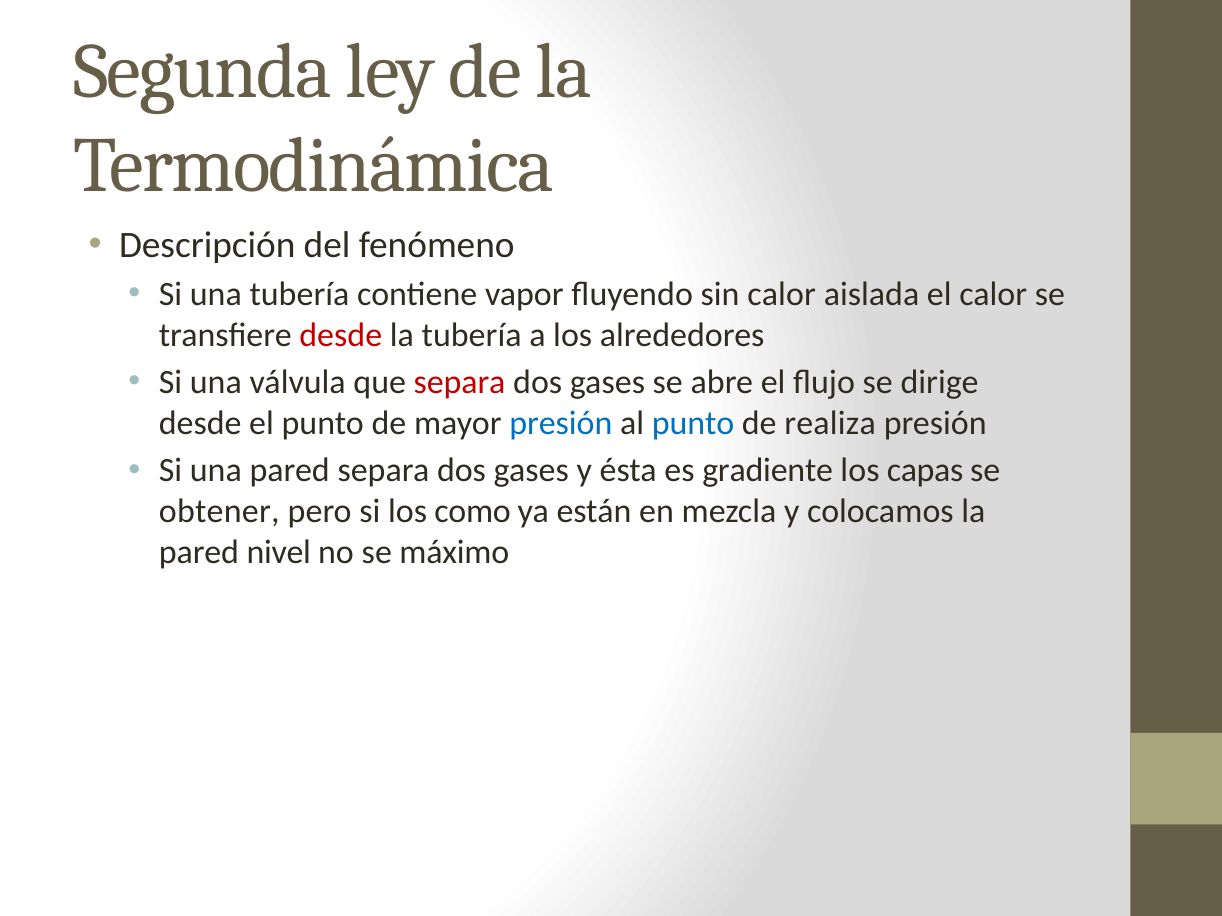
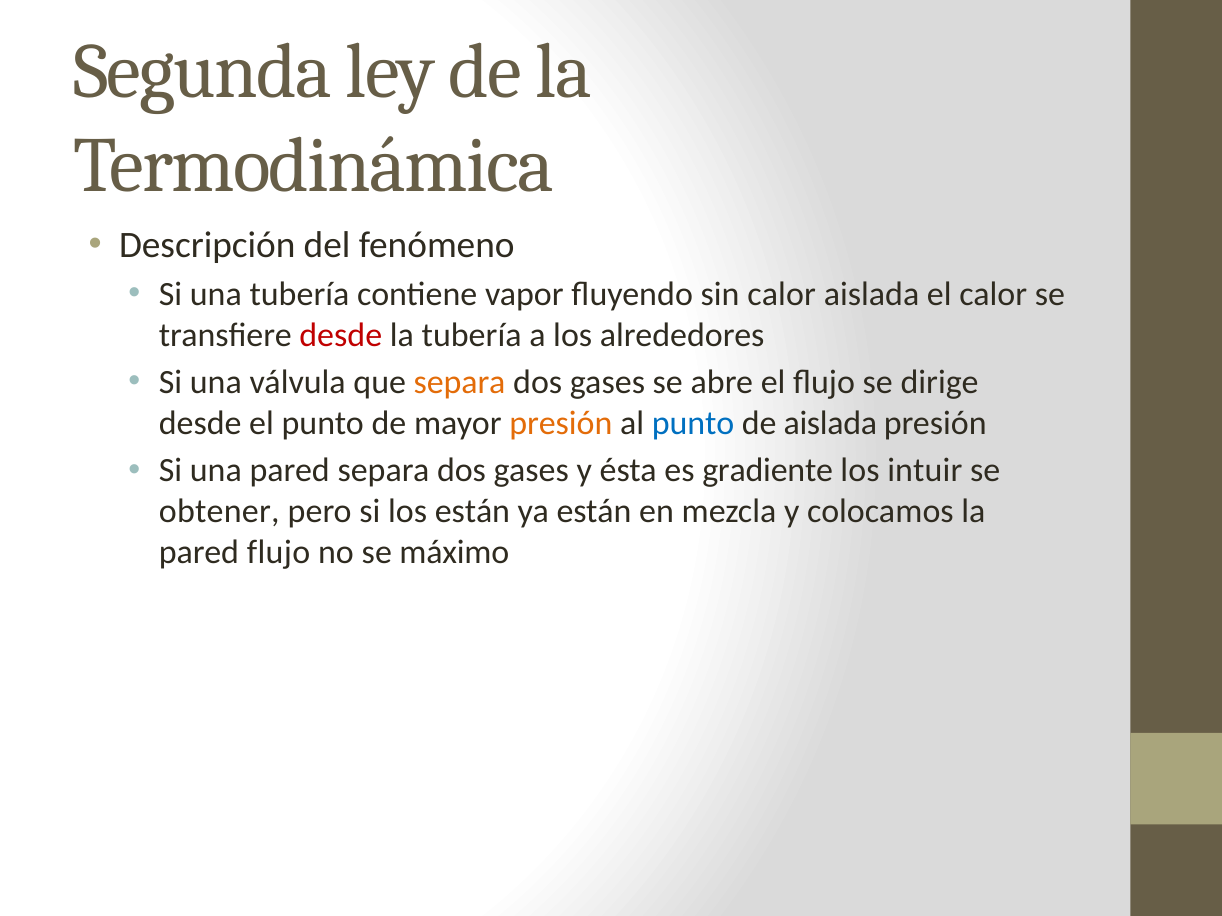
separa at (460, 383) colour: red -> orange
presión at (561, 423) colour: blue -> orange
de realiza: realiza -> aislada
capas: capas -> intuir
los como: como -> están
pared nivel: nivel -> flujo
